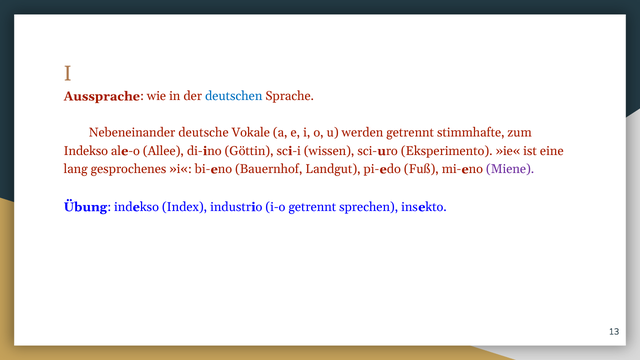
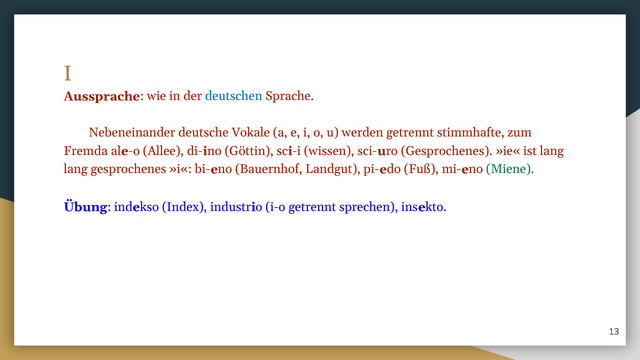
Indekso at (86, 151): Indekso -> Fremda
sci-uro Eksperimento: Eksperimento -> Gesprochenes
ist eine: eine -> lang
Miene colour: purple -> green
